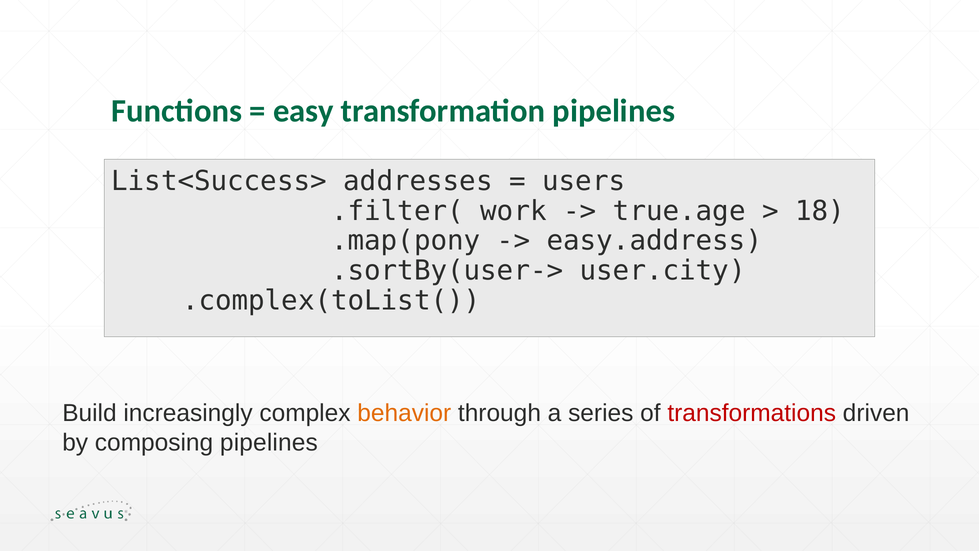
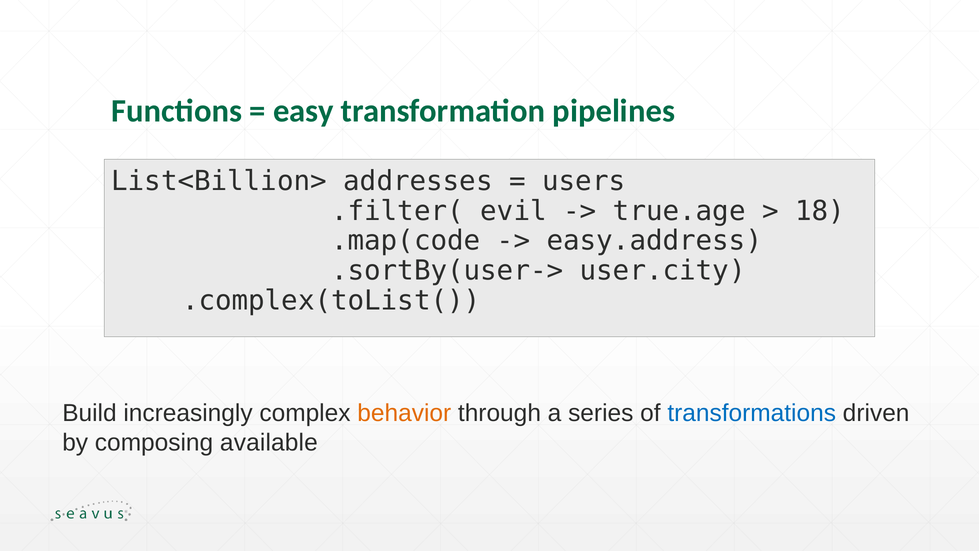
List<Success>: List<Success> -> List<Billion>
work: work -> evil
.map(pony: .map(pony -> .map(code
transformations colour: red -> blue
composing pipelines: pipelines -> available
